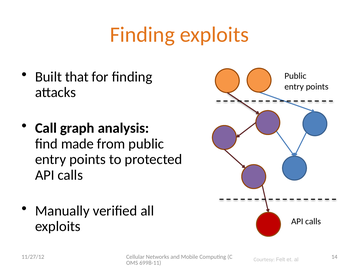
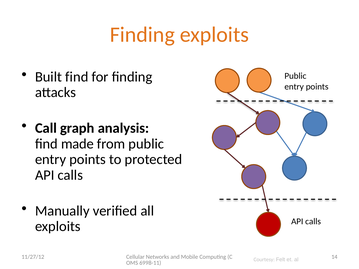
Built that: that -> find
